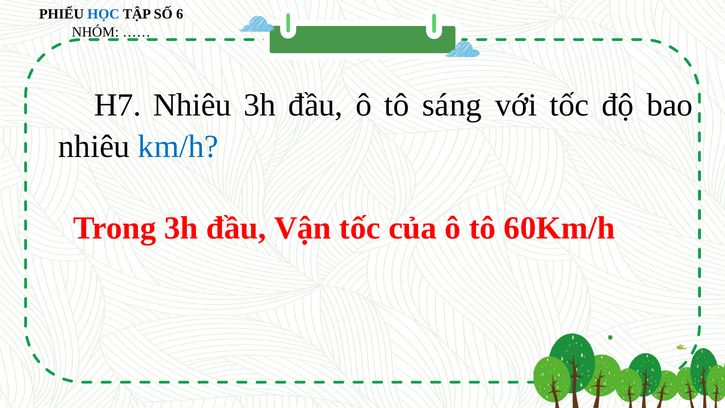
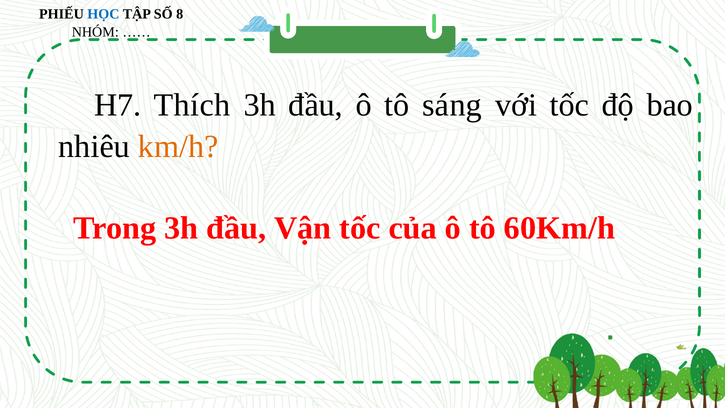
6: 6 -> 8
H7 Nhiêu: Nhiêu -> Thích
km/h colour: blue -> orange
